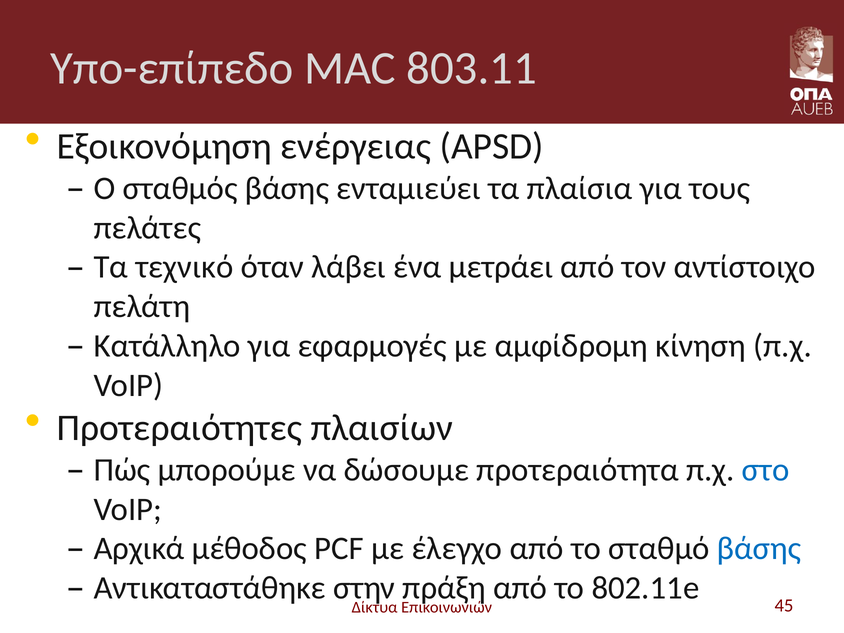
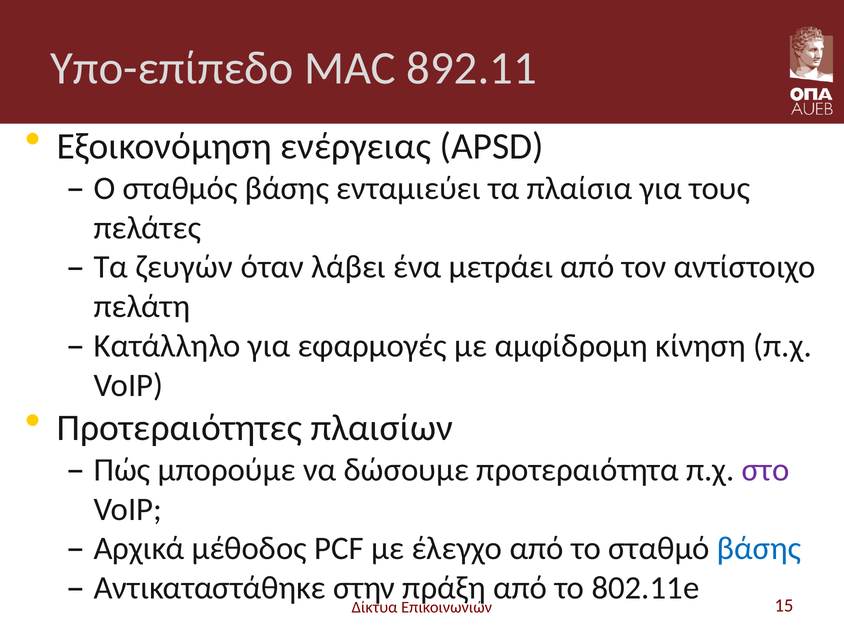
803.11: 803.11 -> 892.11
τεχνικό: τεχνικό -> ζευγών
στο colour: blue -> purple
45: 45 -> 15
